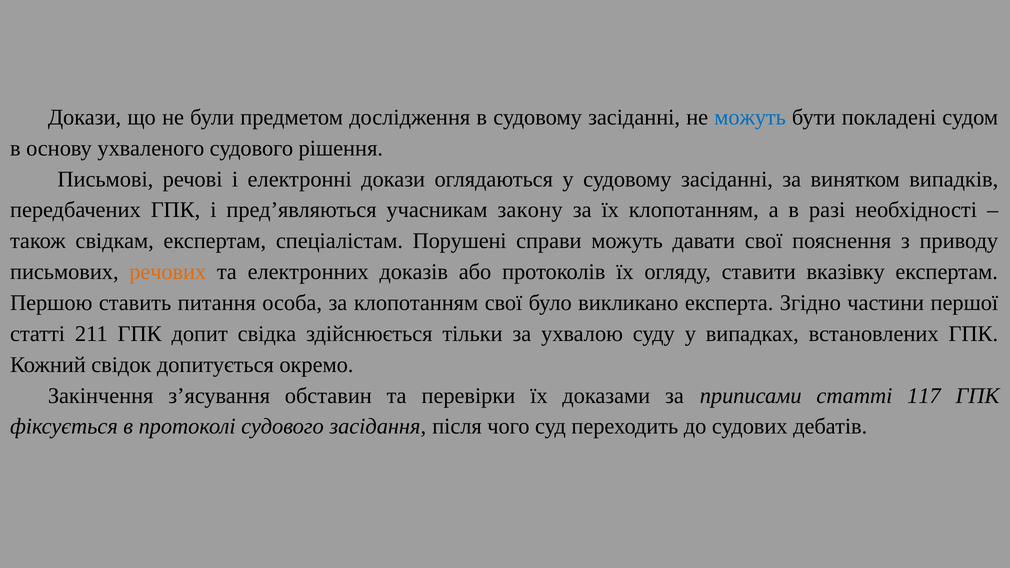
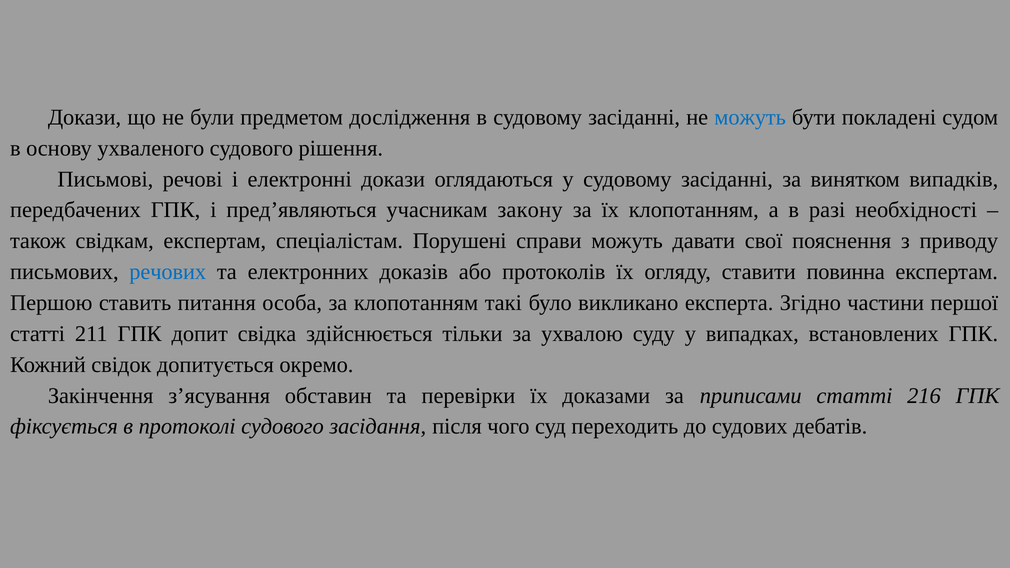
речових colour: orange -> blue
вказівку: вказівку -> повинна
клопотанням свої: свої -> такі
117: 117 -> 216
